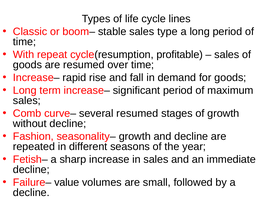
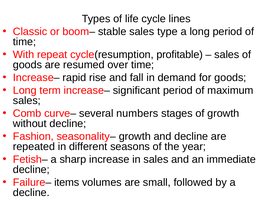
several resumed: resumed -> numbers
value: value -> items
